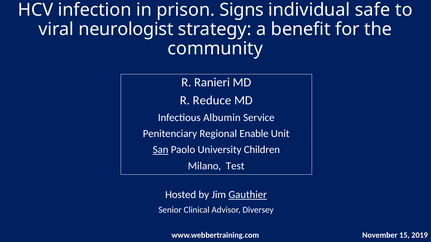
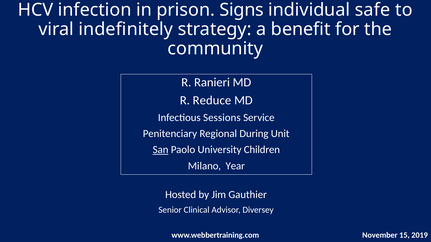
neurologist: neurologist -> indefinitely
Albumin: Albumin -> Sessions
Enable: Enable -> During
Test: Test -> Year
Gauthier underline: present -> none
